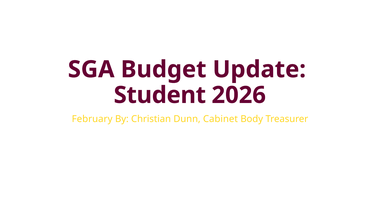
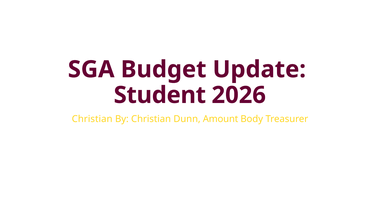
February at (92, 119): February -> Christian
Cabinet: Cabinet -> Amount
